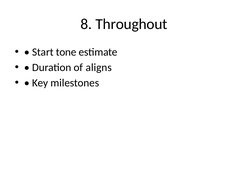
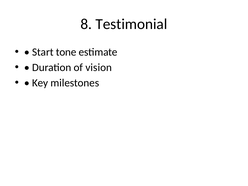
Throughout: Throughout -> Testimonial
aligns: aligns -> vision
